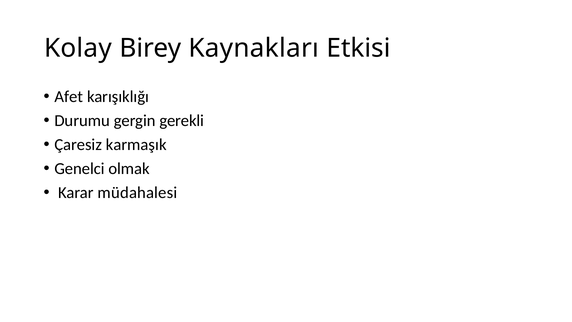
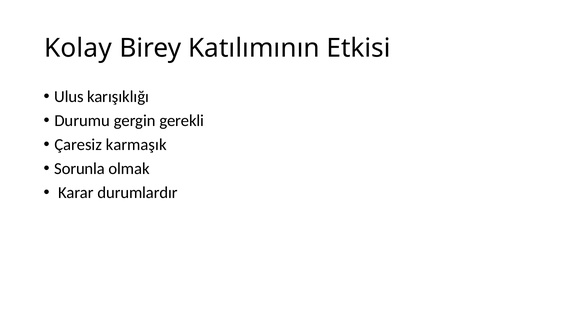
Kaynakları: Kaynakları -> Katılımının
Afet: Afet -> Ulus
Genelci: Genelci -> Sorunla
müdahalesi: müdahalesi -> durumlardır
